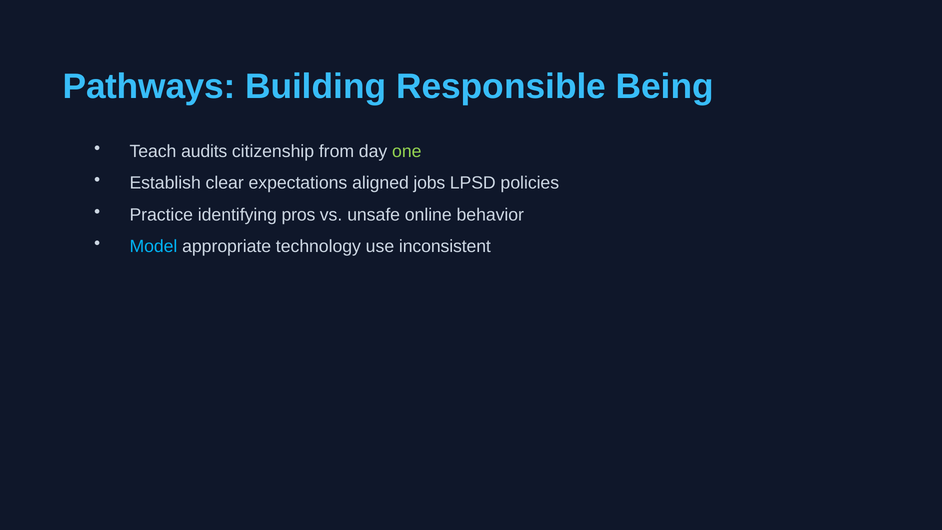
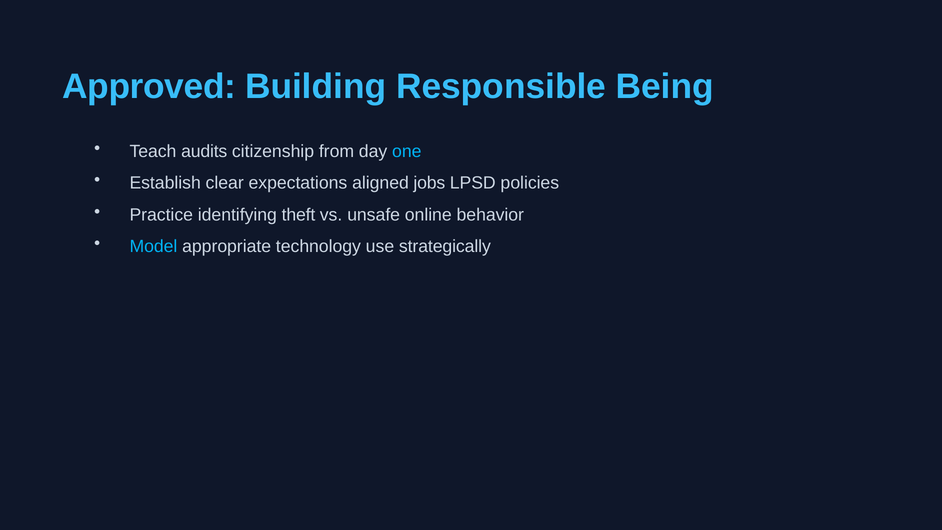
Pathways: Pathways -> Approved
one colour: light green -> light blue
pros: pros -> theft
inconsistent: inconsistent -> strategically
